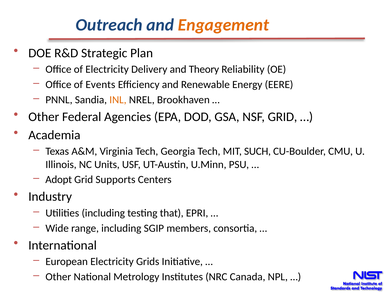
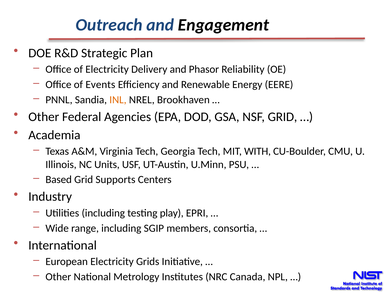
Engagement colour: orange -> black
Theory: Theory -> Phasor
SUCH: SUCH -> WITH
Adopt: Adopt -> Based
that: that -> play
